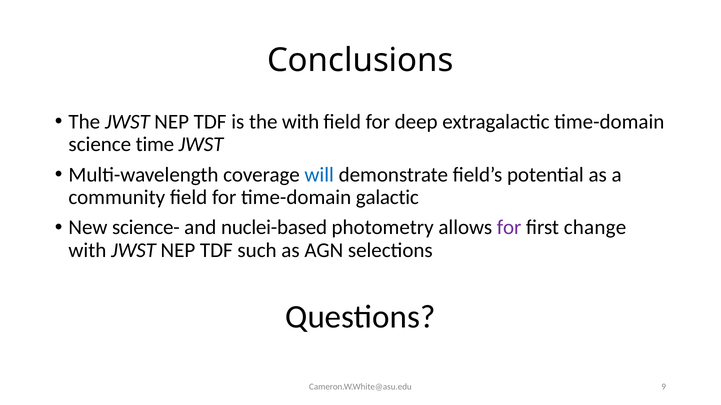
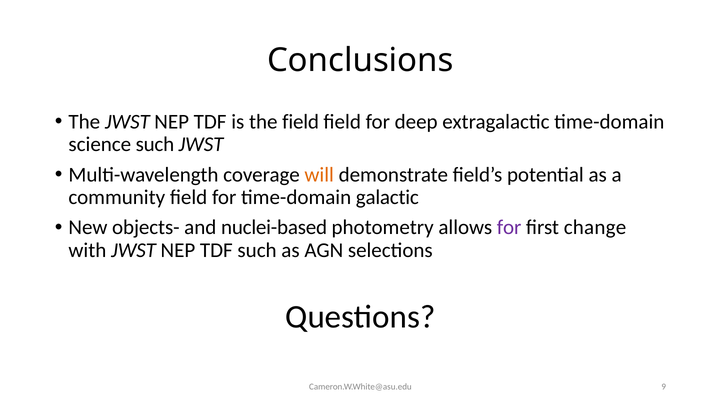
the with: with -> field
science time: time -> such
will colour: blue -> orange
science-: science- -> objects-
